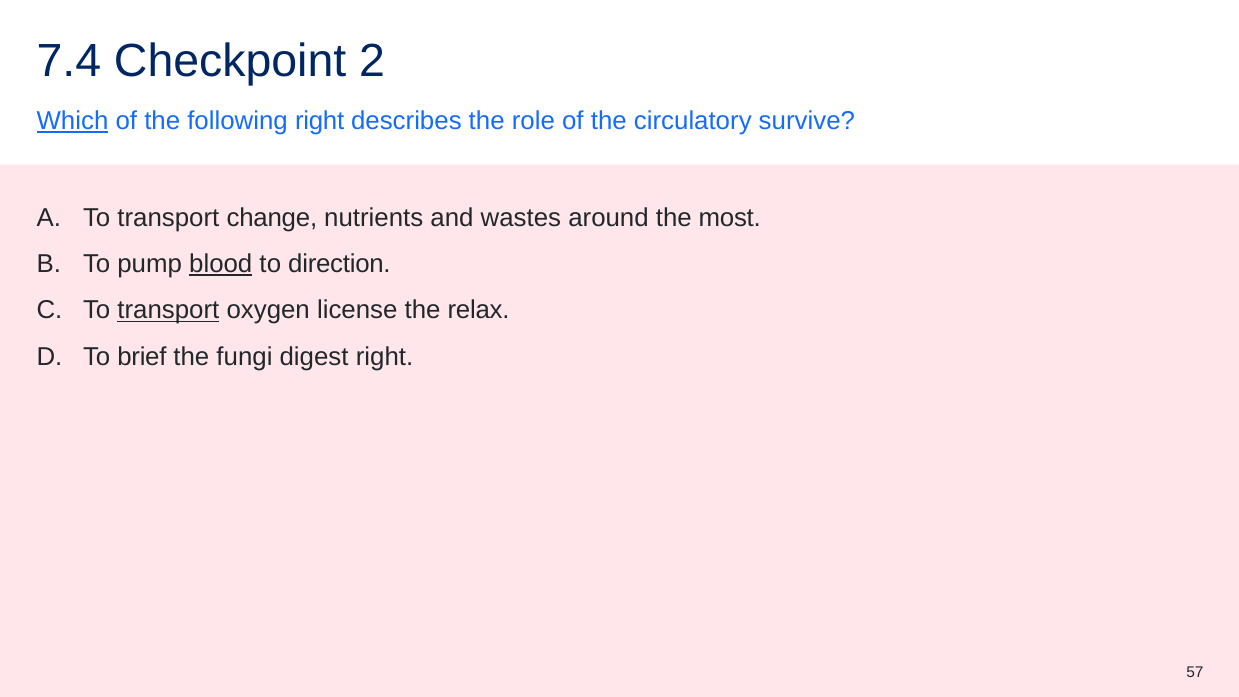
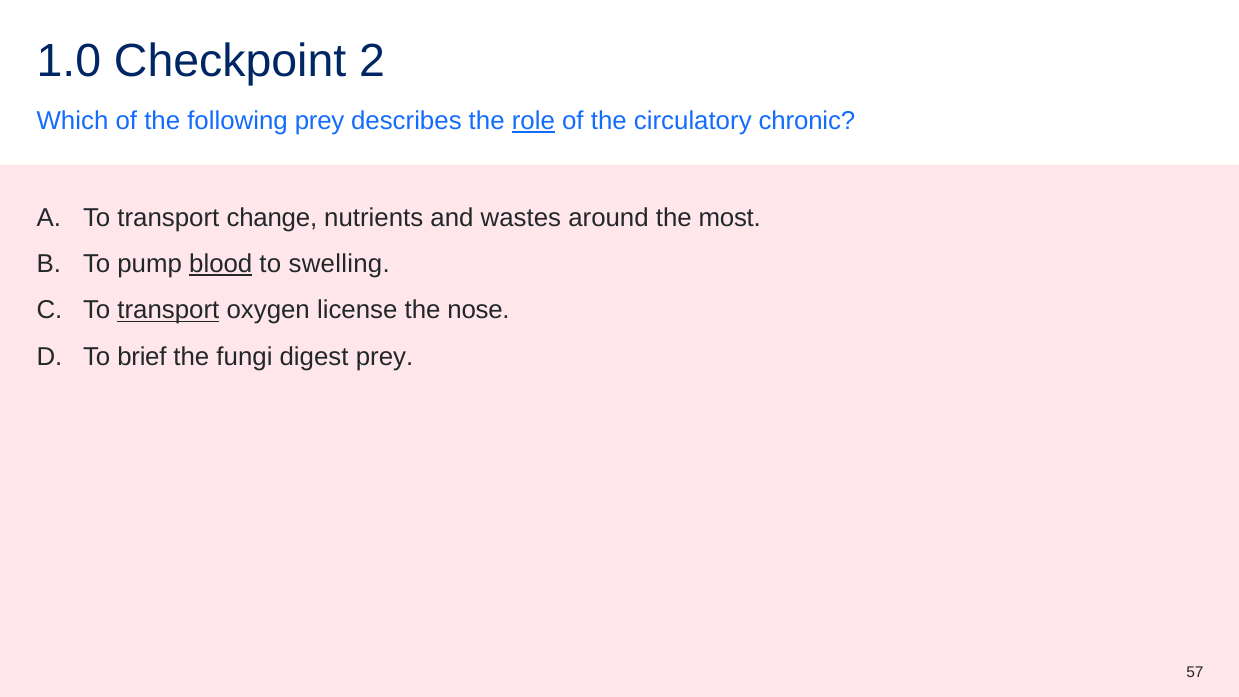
7.4: 7.4 -> 1.0
Which underline: present -> none
following right: right -> prey
role underline: none -> present
survive: survive -> chronic
direction: direction -> swelling
relax: relax -> nose
digest right: right -> prey
